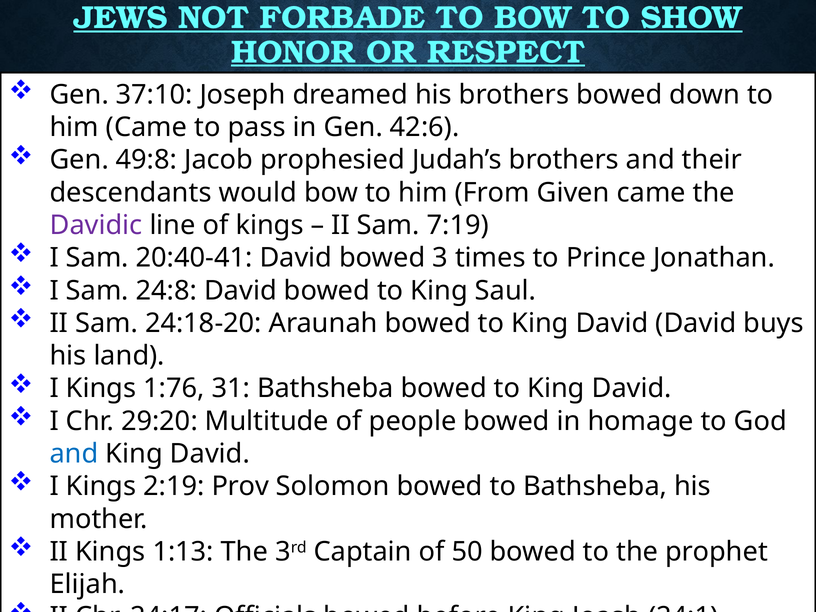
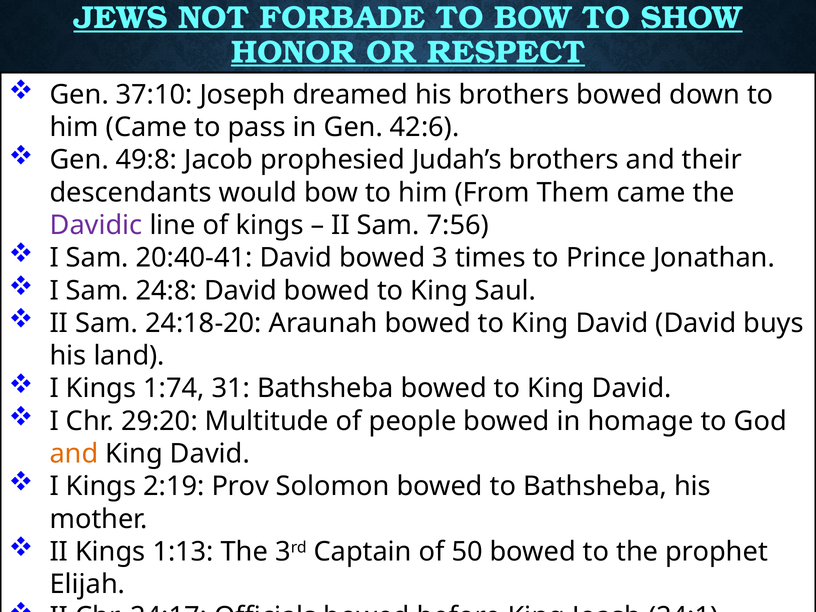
Given: Given -> Them
7:19: 7:19 -> 7:56
1:76: 1:76 -> 1:74
and at (74, 454) colour: blue -> orange
